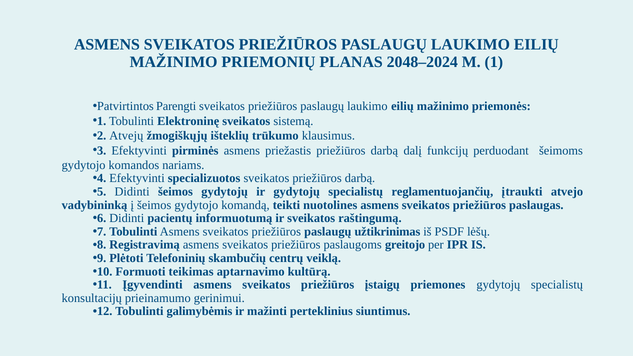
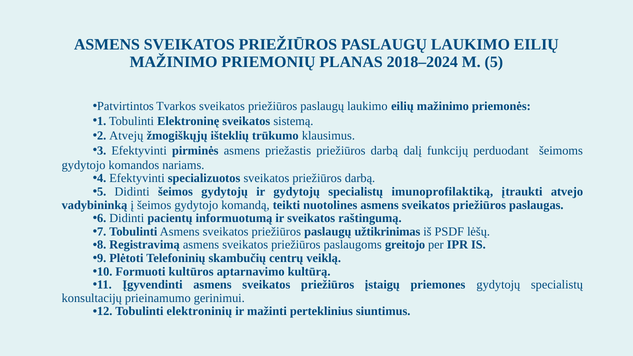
2048–2024: 2048–2024 -> 2018–2024
1: 1 -> 5
Parengti: Parengti -> Tvarkos
reglamentuojančių: reglamentuojančių -> imunoprofilaktiką
teikimas: teikimas -> kultūros
galimybėmis: galimybėmis -> elektroninių
